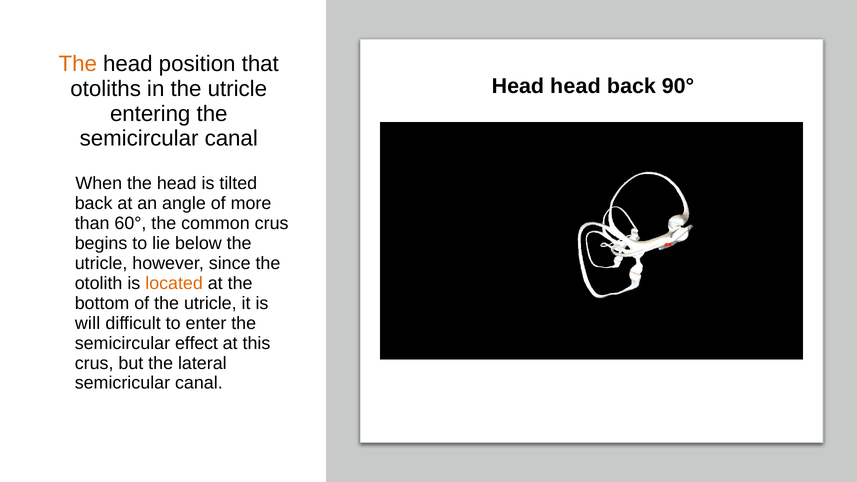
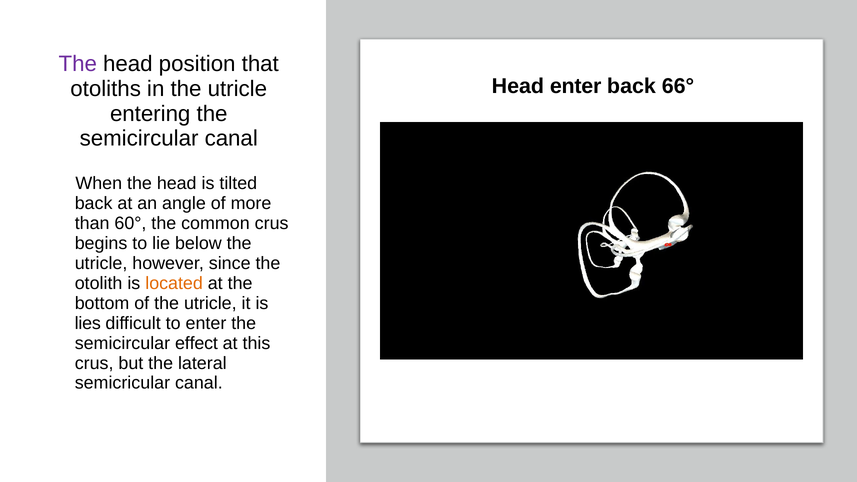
The at (78, 64) colour: orange -> purple
Head head: head -> enter
90°: 90° -> 66°
will: will -> lies
